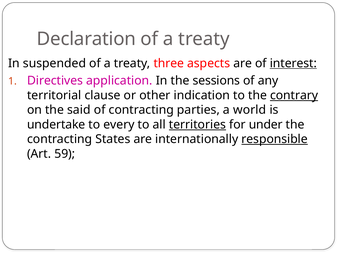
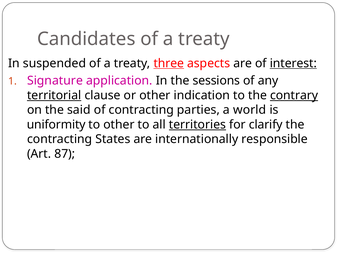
Declaration: Declaration -> Candidates
three underline: none -> present
Directives: Directives -> Signature
territorial underline: none -> present
undertake: undertake -> uniformity
to every: every -> other
under: under -> clarify
responsible underline: present -> none
59: 59 -> 87
